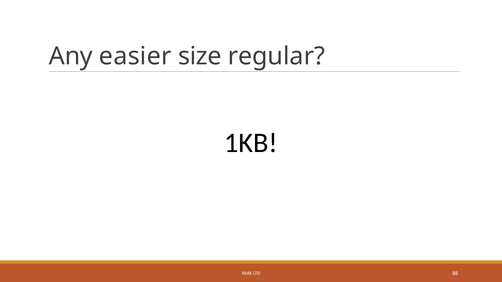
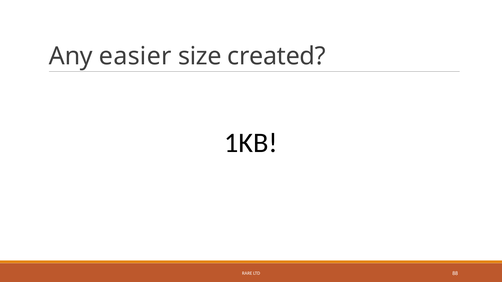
regular: regular -> created
